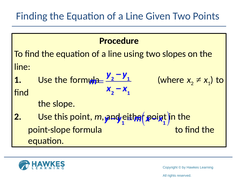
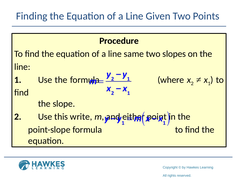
using: using -> same
this point: point -> write
